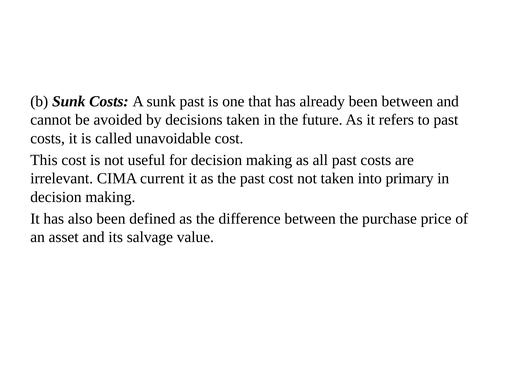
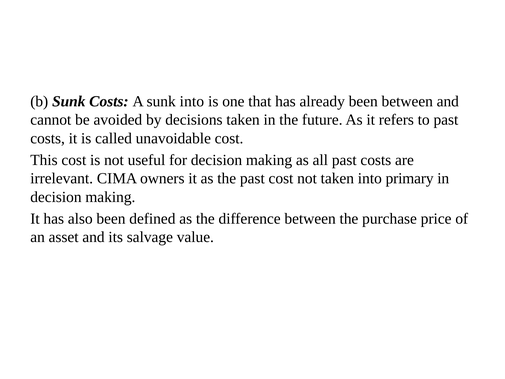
sunk past: past -> into
current: current -> owners
